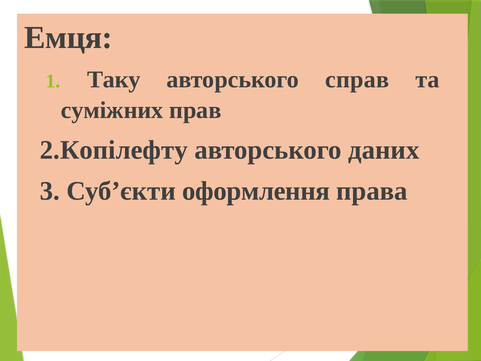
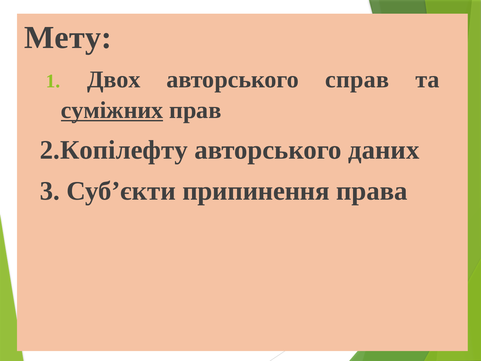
Емця: Емця -> Мету
Таку: Таку -> Двох
суміжних underline: none -> present
оформлення: оформлення -> припинення
